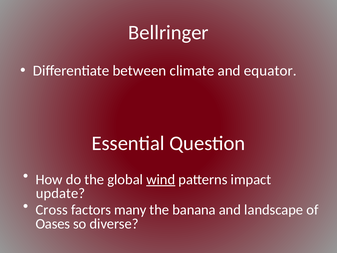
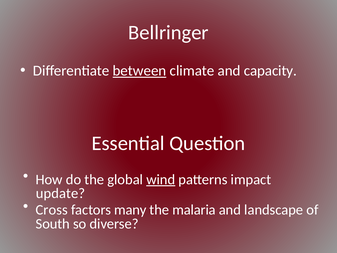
between underline: none -> present
equator: equator -> capacity
banana: banana -> malaria
Oases: Oases -> South
